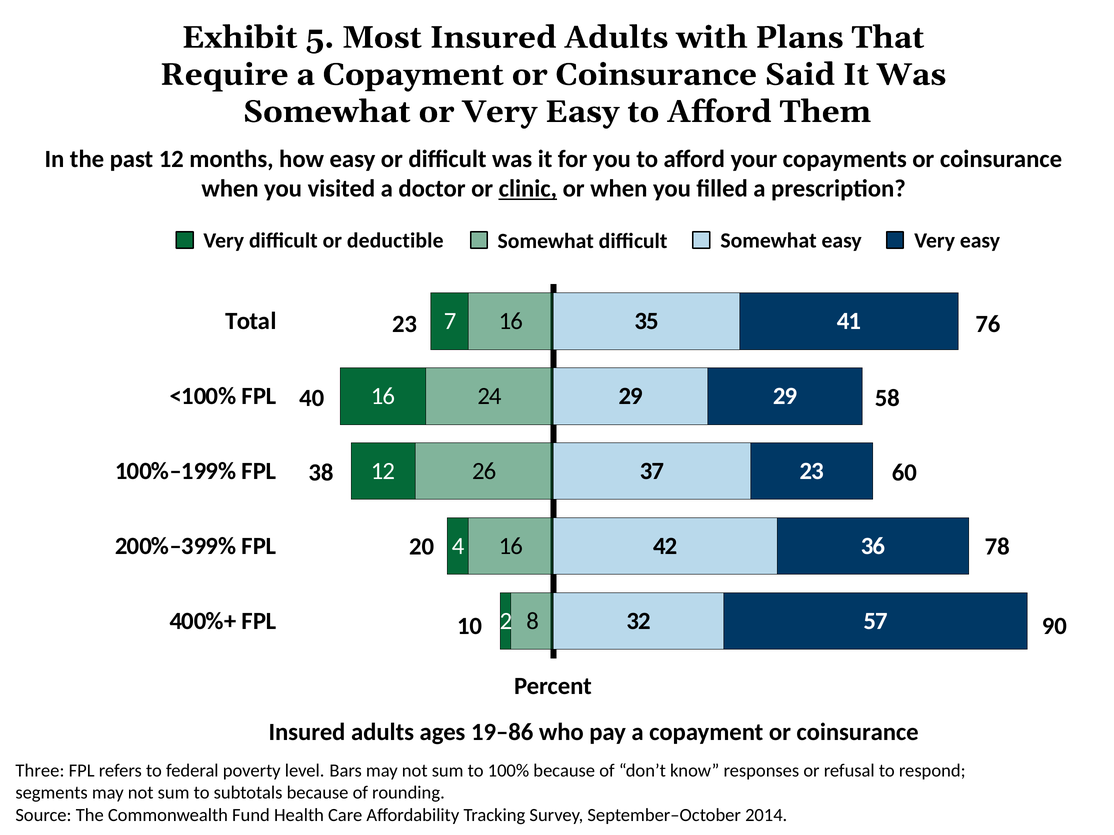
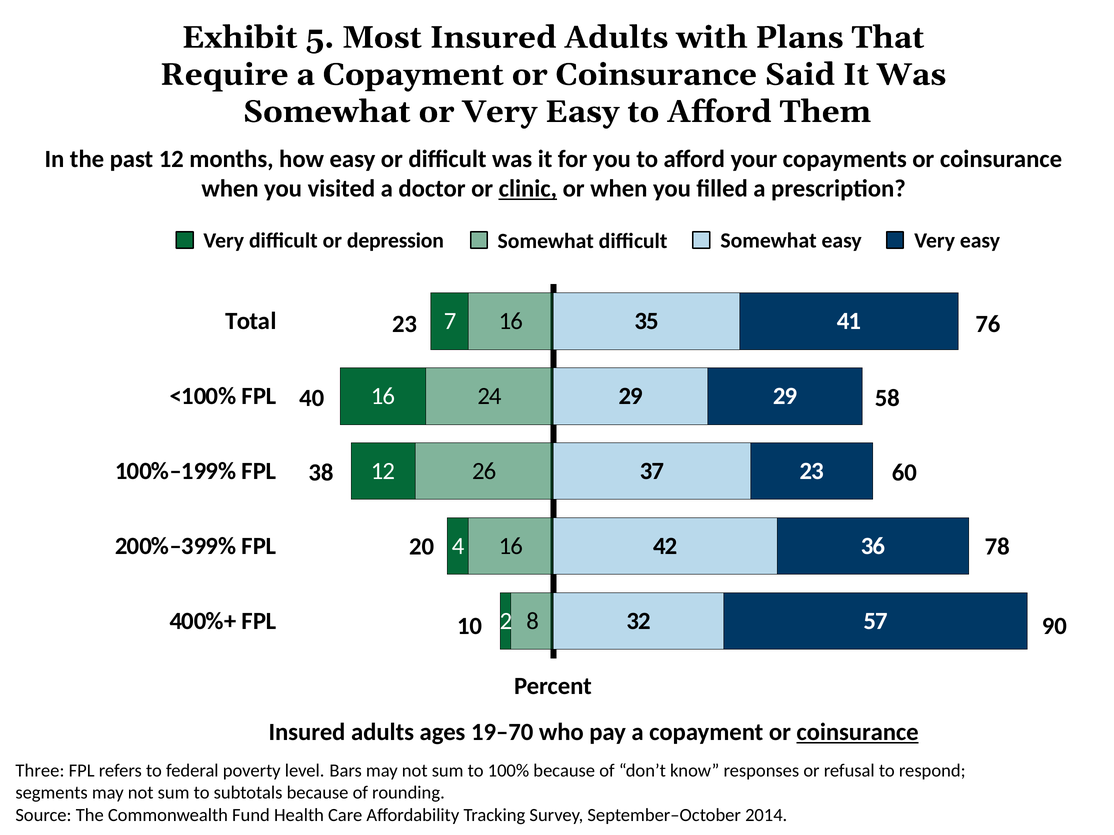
deductible: deductible -> depression
19–86: 19–86 -> 19–70
coinsurance at (858, 733) underline: none -> present
